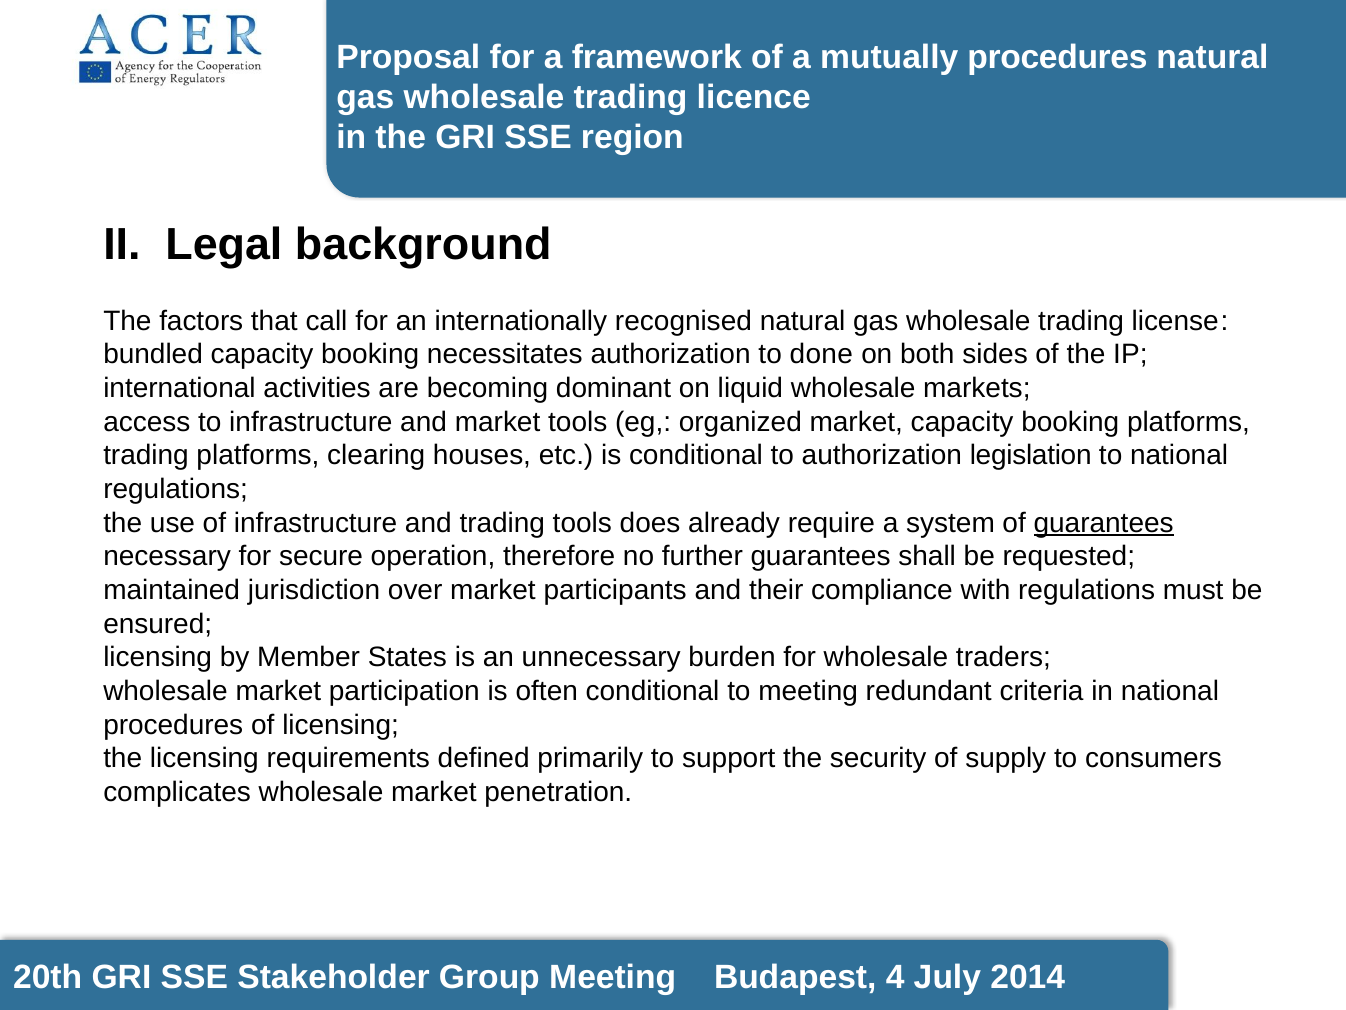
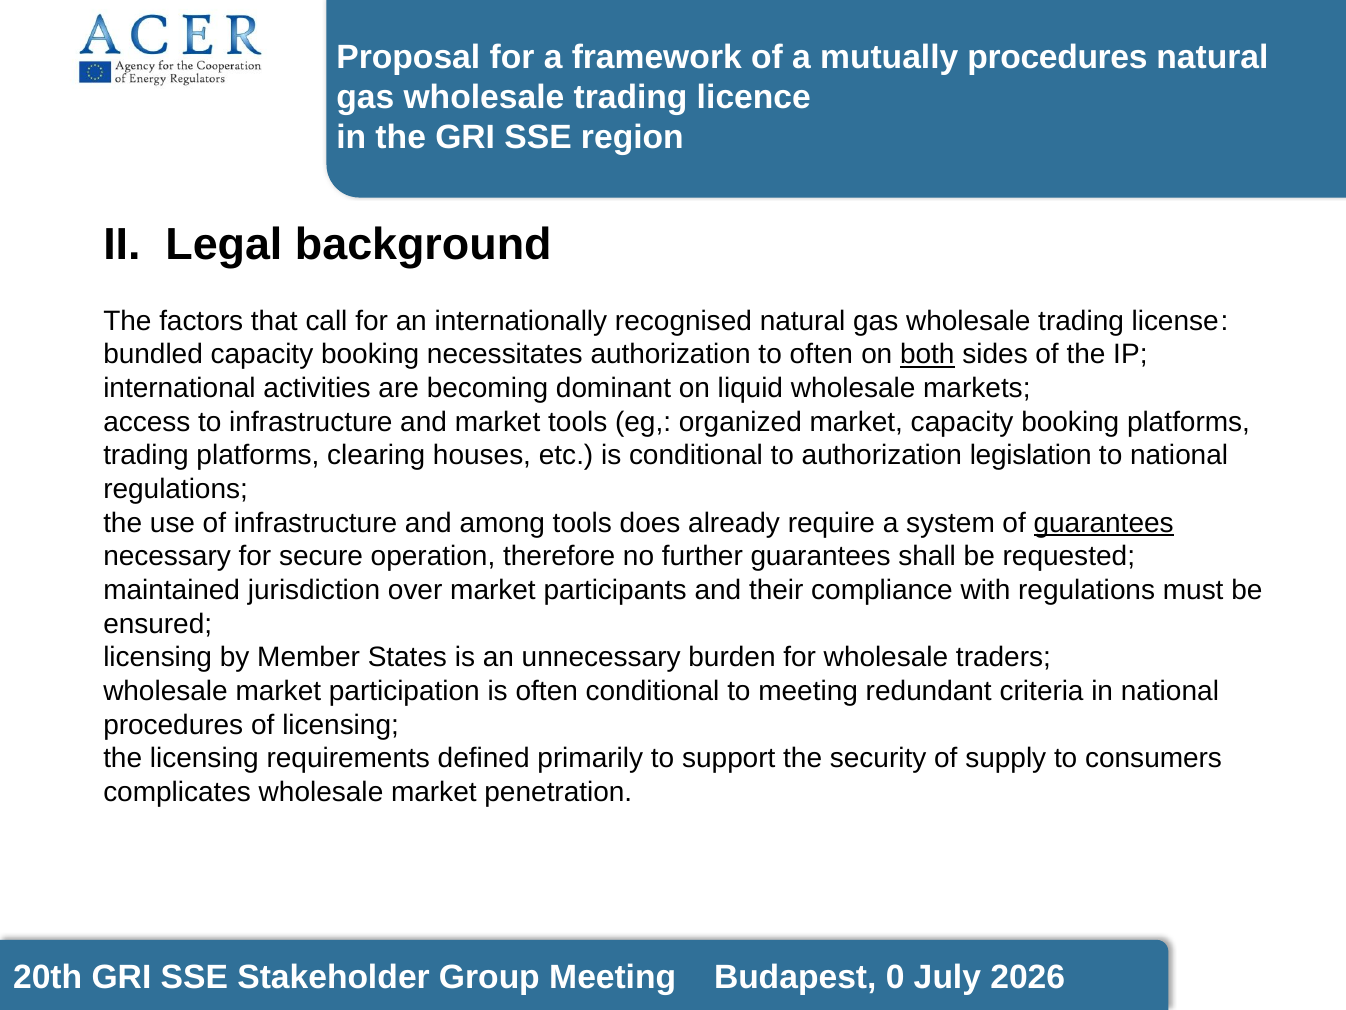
to done: done -> often
both underline: none -> present
and trading: trading -> among
4: 4 -> 0
2014: 2014 -> 2026
